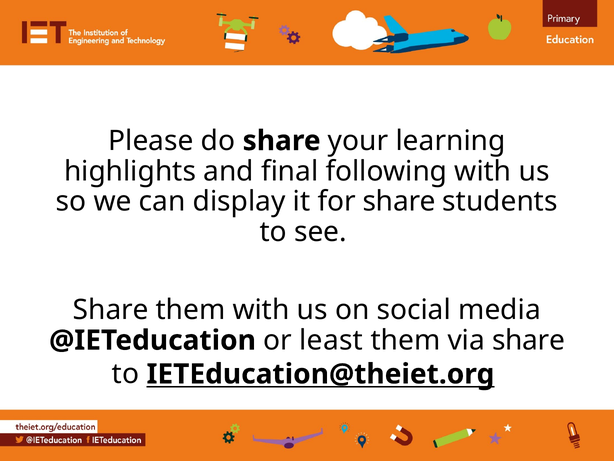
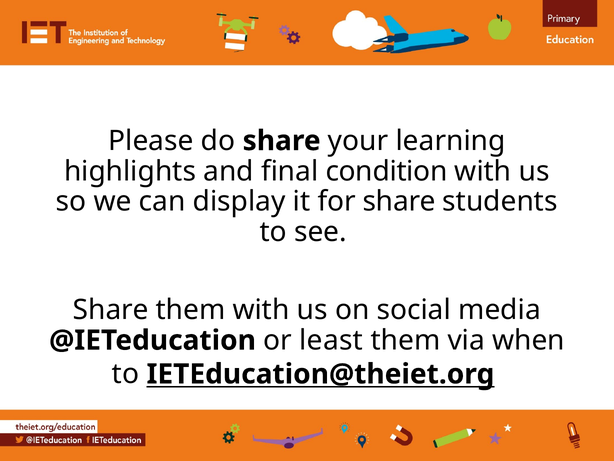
following: following -> condition
via share: share -> when
